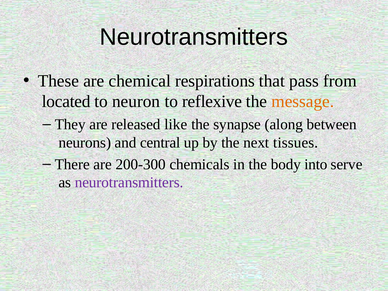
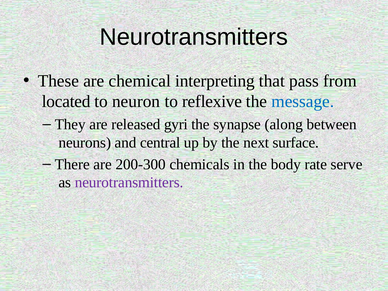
respirations: respirations -> interpreting
message colour: orange -> blue
like: like -> gyri
tissues: tissues -> surface
into: into -> rate
